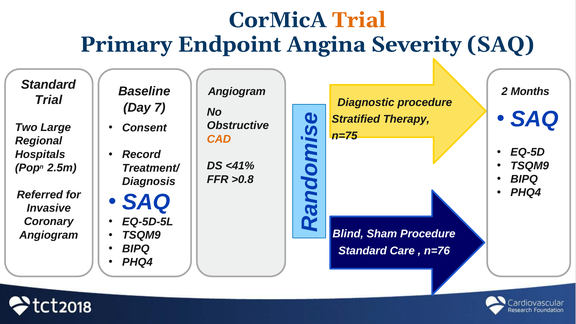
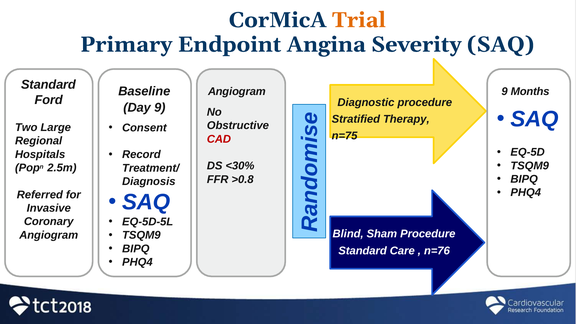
Angiogram 2: 2 -> 9
Trial at (48, 100): Trial -> Ford
Day 7: 7 -> 9
CAD colour: orange -> red
<41%: <41% -> <30%
